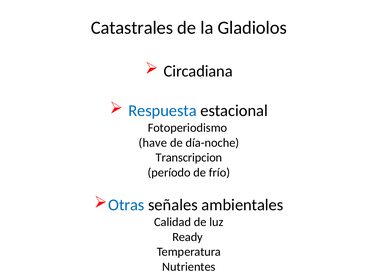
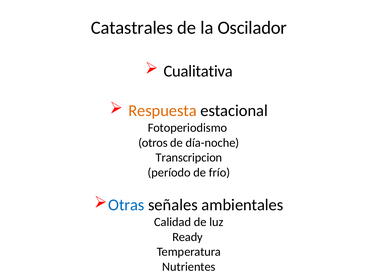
Gladiolos: Gladiolos -> Oscilador
Circadiana: Circadiana -> Cualitativa
Respuesta colour: blue -> orange
have: have -> otros
